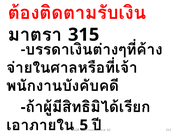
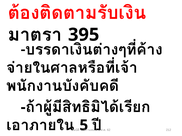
315: 315 -> 395
